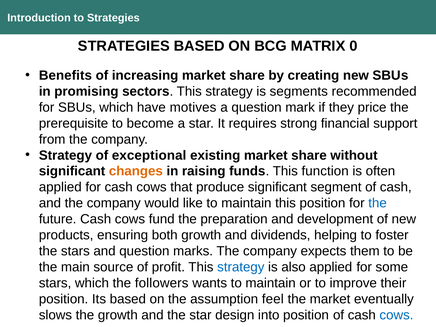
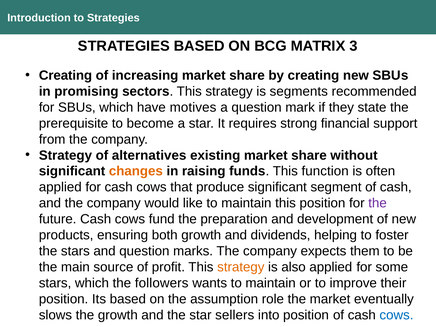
0: 0 -> 3
Benefits at (65, 75): Benefits -> Creating
price: price -> state
exceptional: exceptional -> alternatives
the at (378, 203) colour: blue -> purple
strategy at (241, 267) colour: blue -> orange
feel: feel -> role
design: design -> sellers
